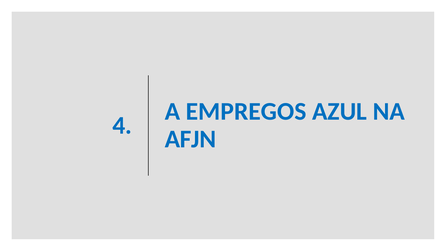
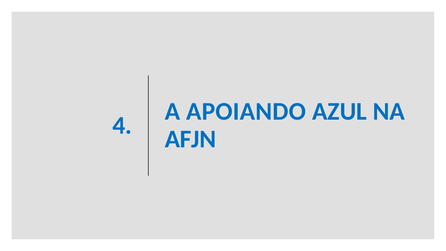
EMPREGOS: EMPREGOS -> APOIANDO
